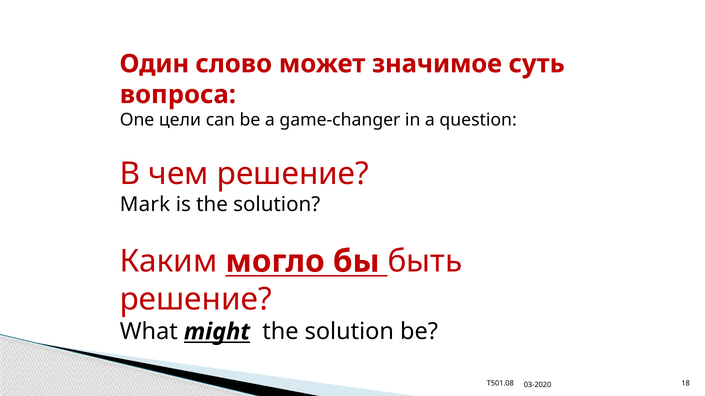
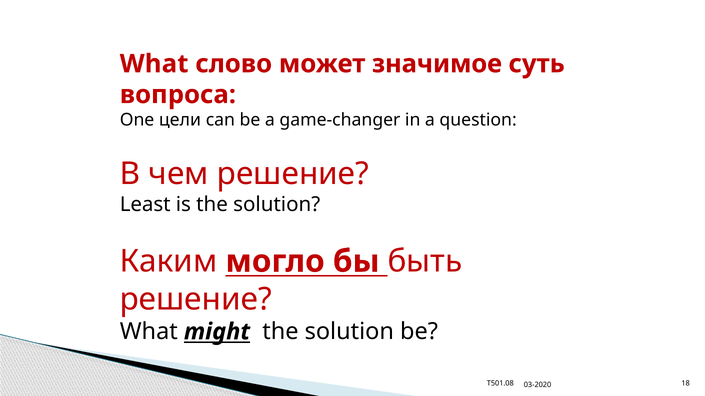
Один at (154, 64): Один -> What
Mark: Mark -> Least
